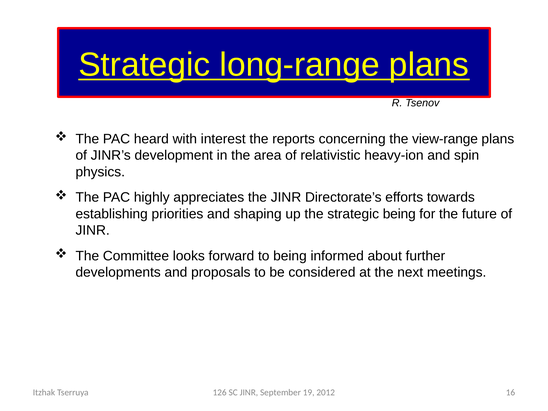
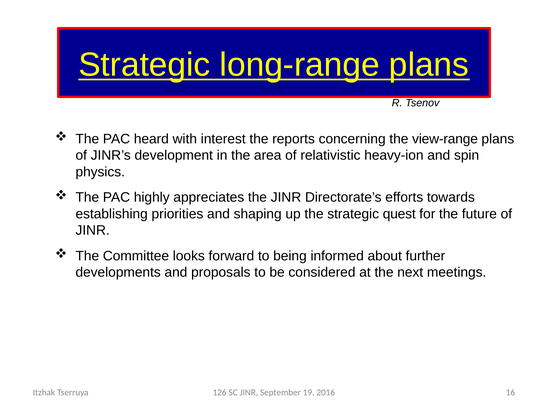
strategic being: being -> quest
2012: 2012 -> 2016
